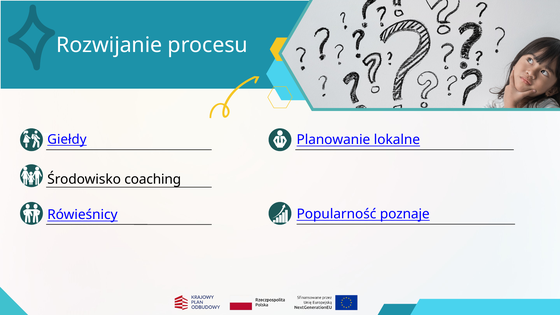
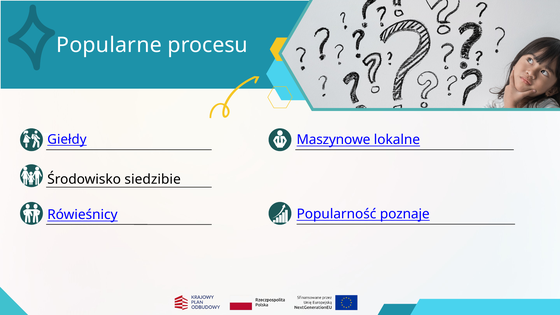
Rozwijanie: Rozwijanie -> Popularne
Planowanie: Planowanie -> Maszynowe
coaching: coaching -> siedzibie
